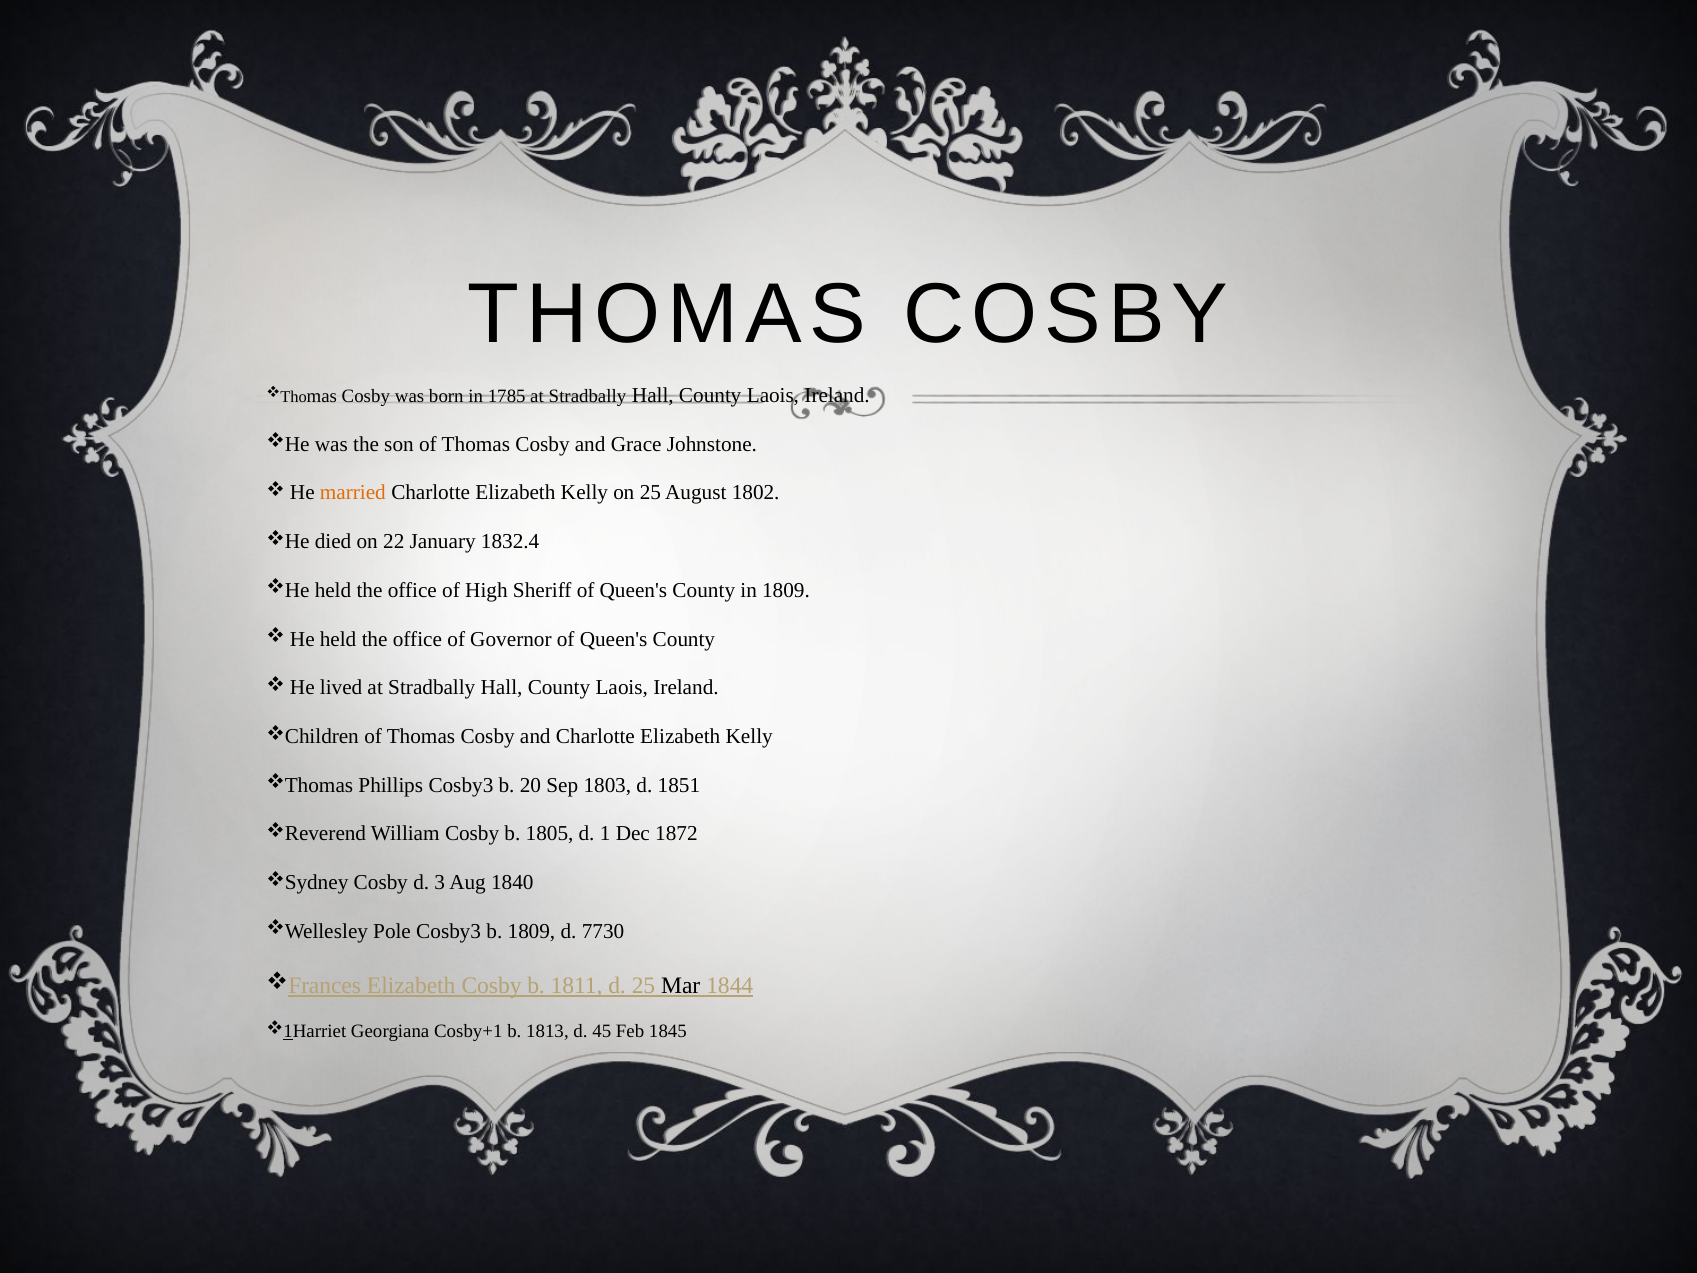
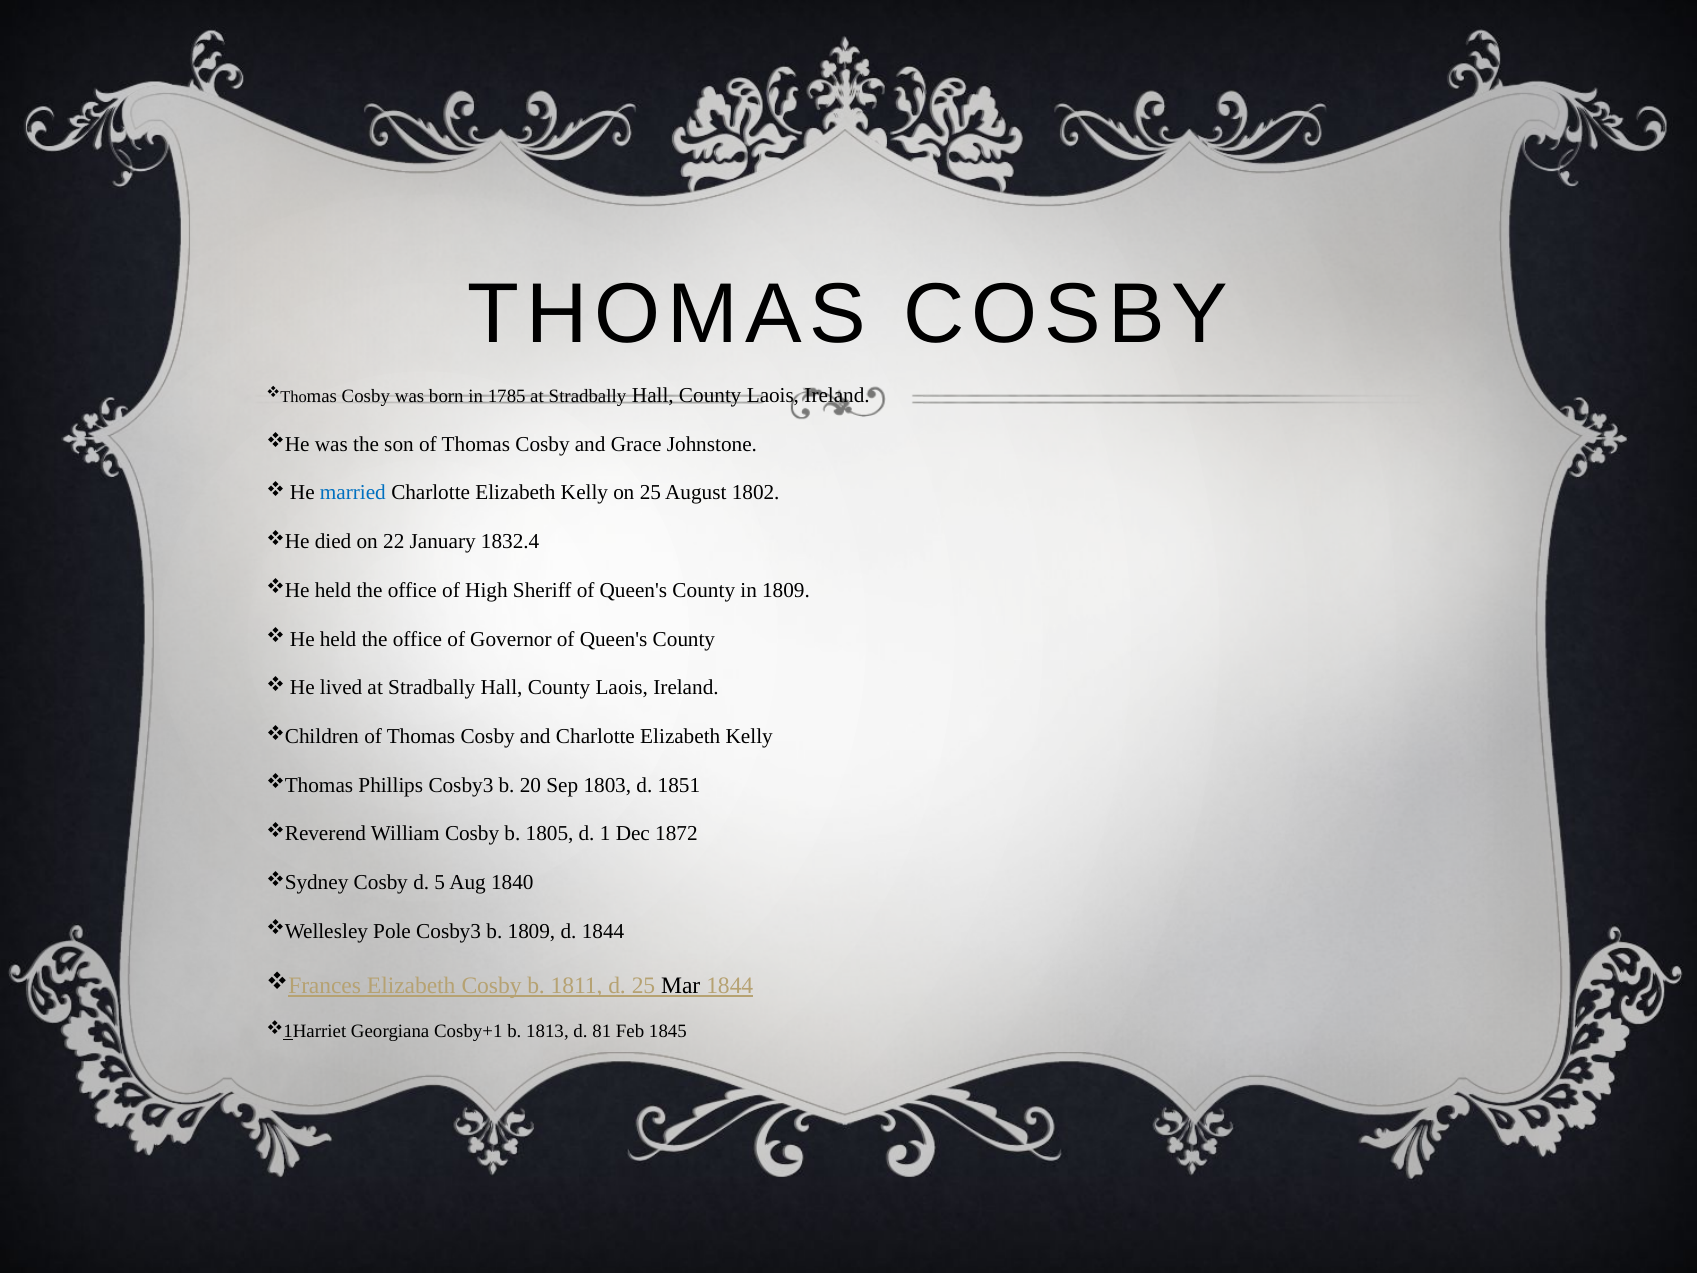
married colour: orange -> blue
3: 3 -> 5
d 7730: 7730 -> 1844
45: 45 -> 81
